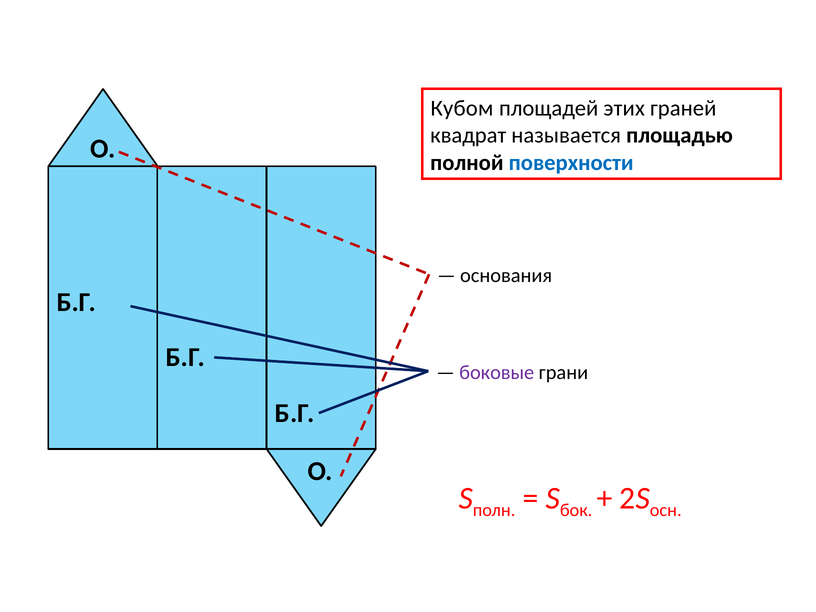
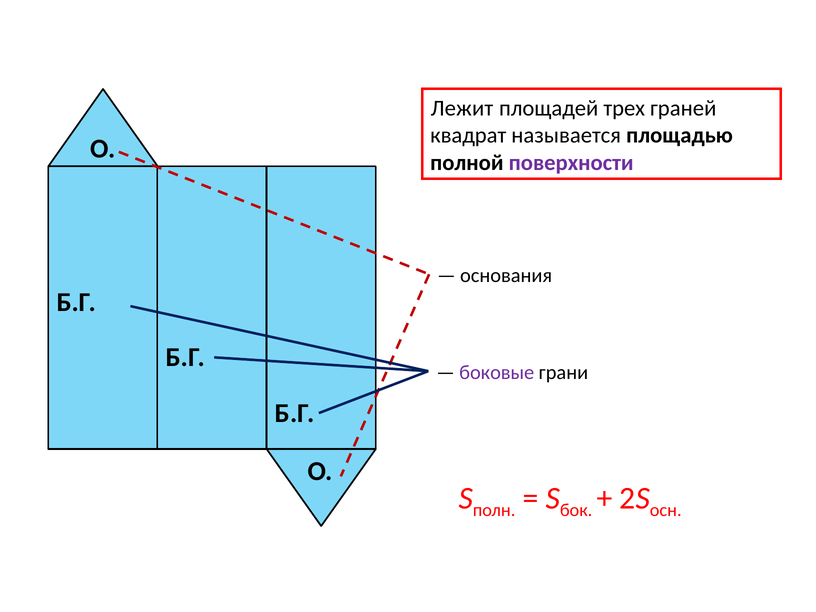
Кубом: Кубом -> Лежит
этих: этих -> трех
поверхности colour: blue -> purple
